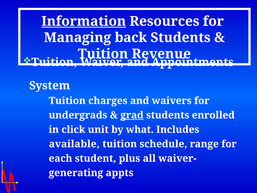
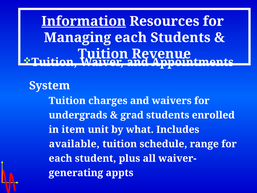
Managing back: back -> each
grad underline: present -> none
click: click -> item
